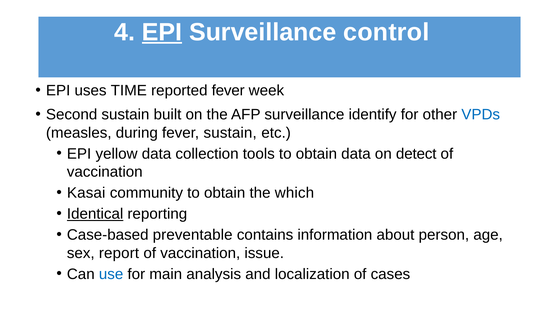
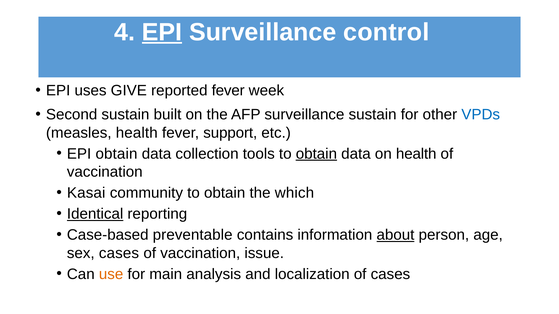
TIME: TIME -> GIVE
surveillance identify: identify -> sustain
measles during: during -> health
fever sustain: sustain -> support
EPI yellow: yellow -> obtain
obtain at (316, 154) underline: none -> present
on detect: detect -> health
about underline: none -> present
sex report: report -> cases
use colour: blue -> orange
